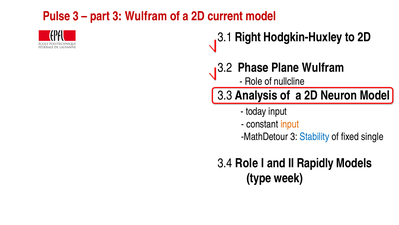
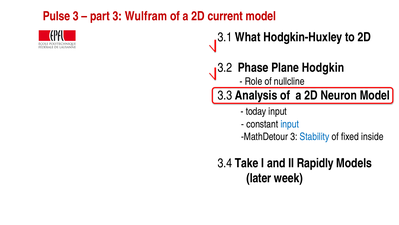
Right: Right -> What
Plane Wulfram: Wulfram -> Hodgkin
input at (290, 124) colour: orange -> blue
single: single -> inside
3.4 Role: Role -> Take
type: type -> later
